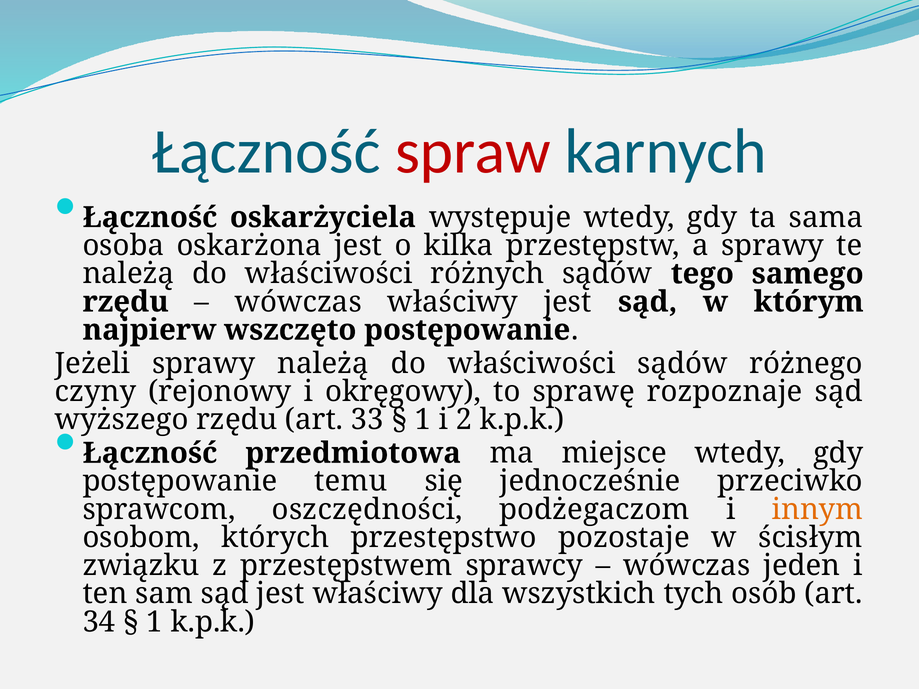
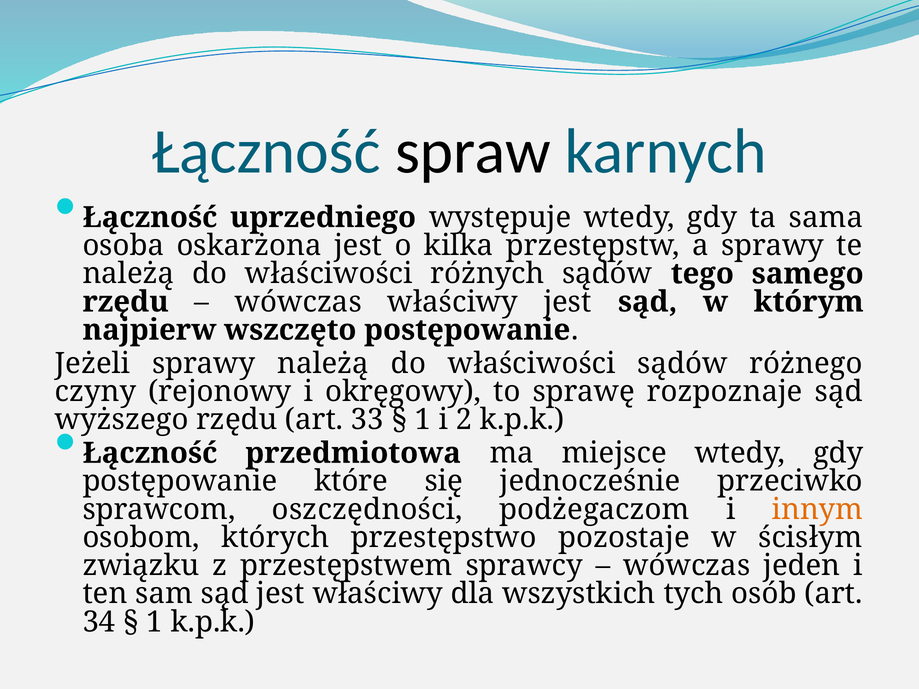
spraw colour: red -> black
oskarżyciela: oskarżyciela -> uprzedniego
temu: temu -> które
